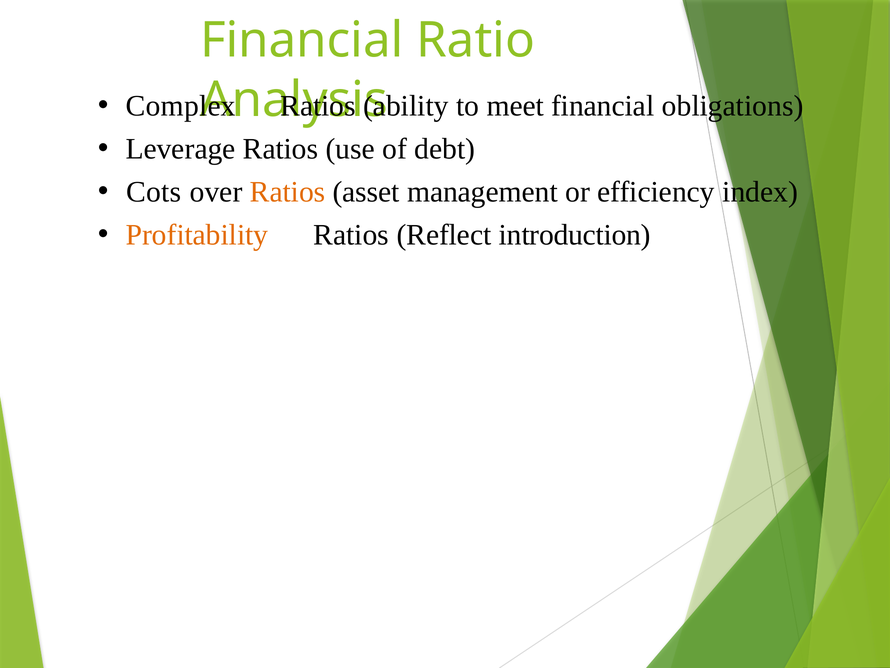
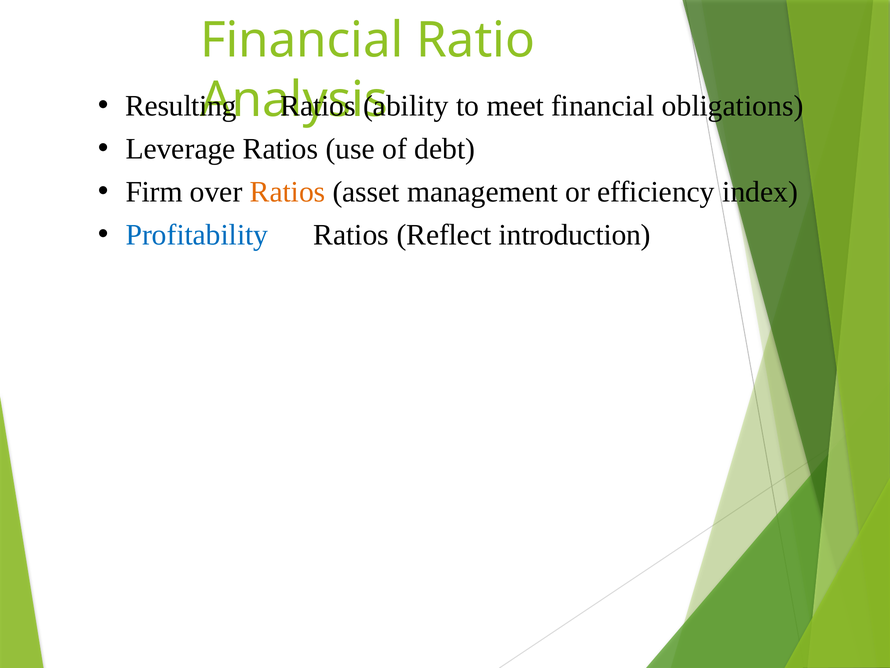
Complex: Complex -> Resulting
Cots: Cots -> Firm
Profitability colour: orange -> blue
